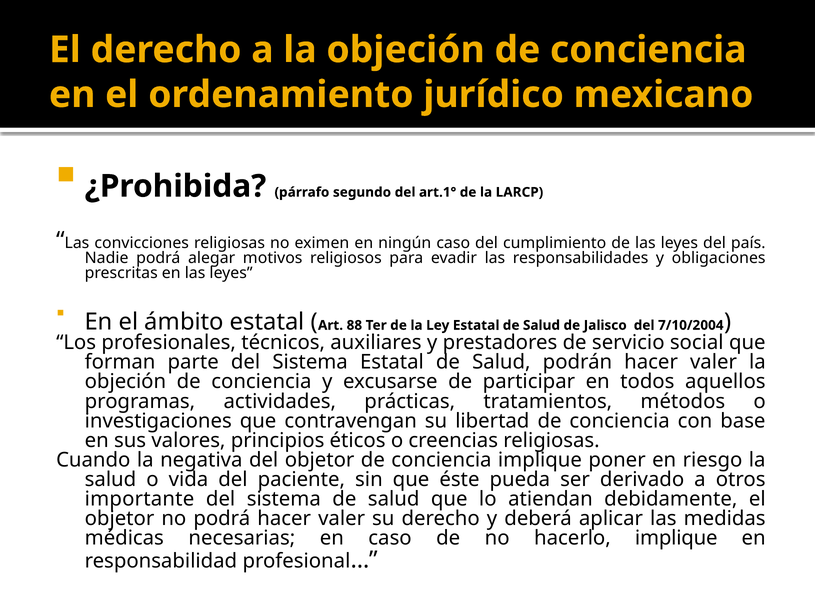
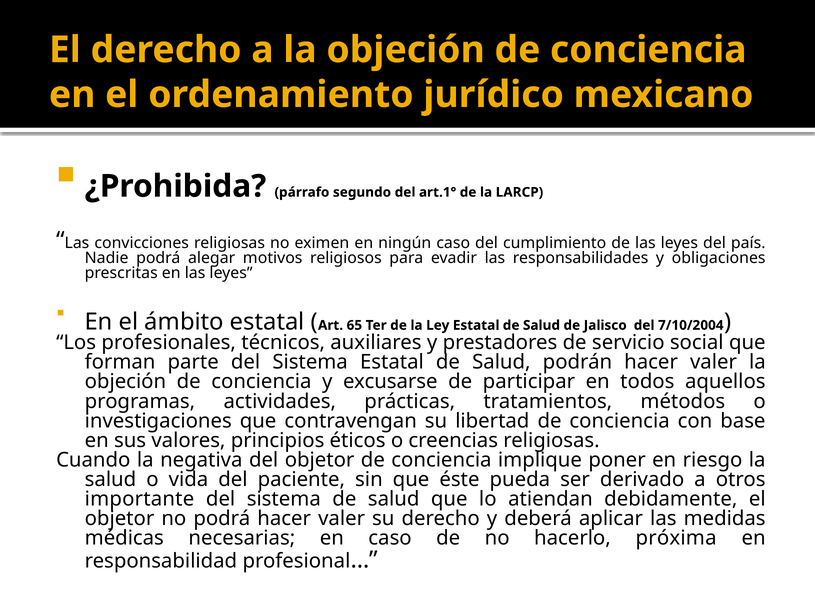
88: 88 -> 65
hacerlo implique: implique -> próxima
